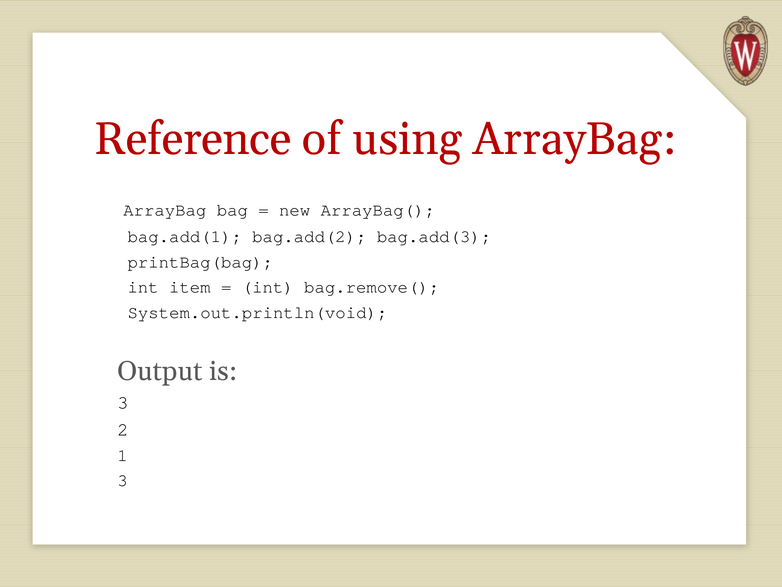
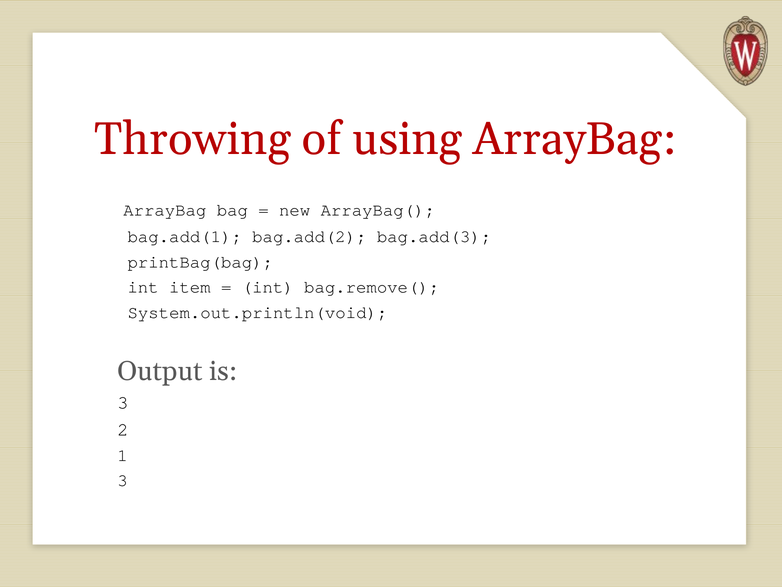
Reference: Reference -> Throwing
